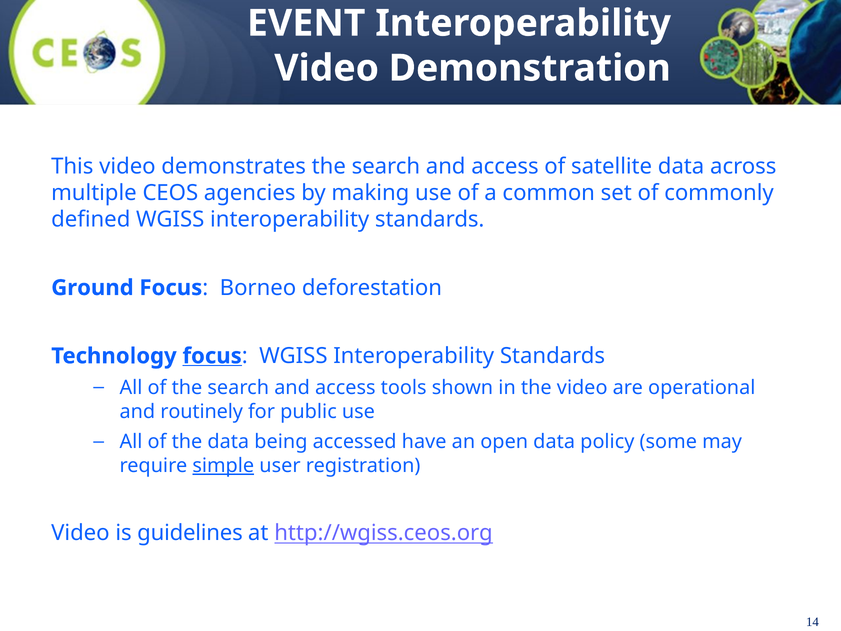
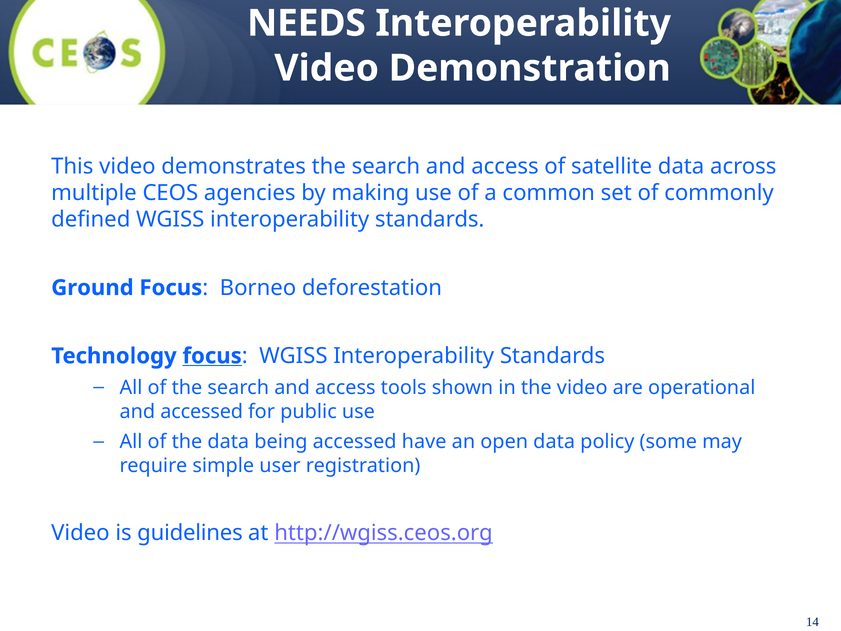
EVENT: EVENT -> NEEDS
and routinely: routinely -> accessed
simple underline: present -> none
